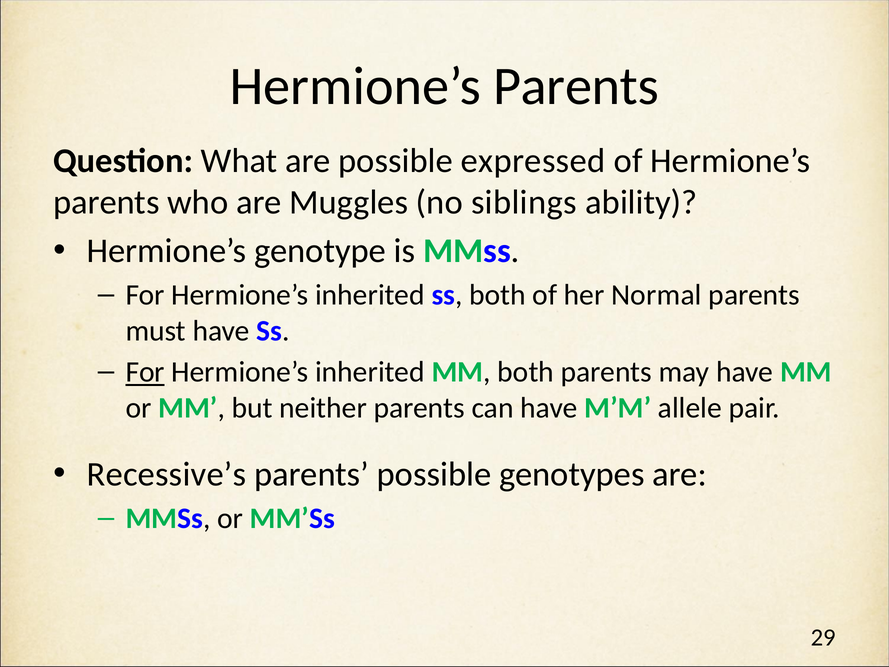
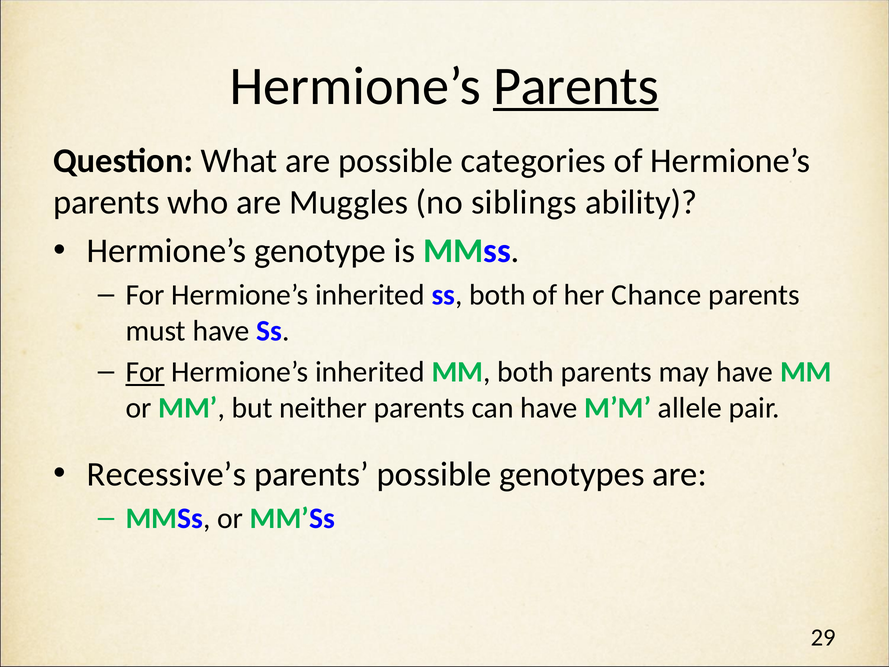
Parents at (576, 86) underline: none -> present
expressed: expressed -> categories
Normal: Normal -> Chance
